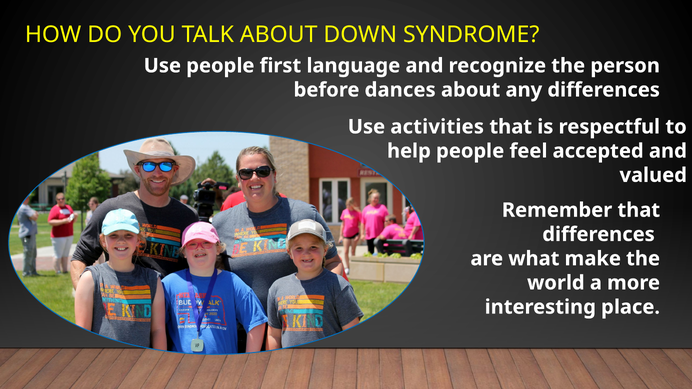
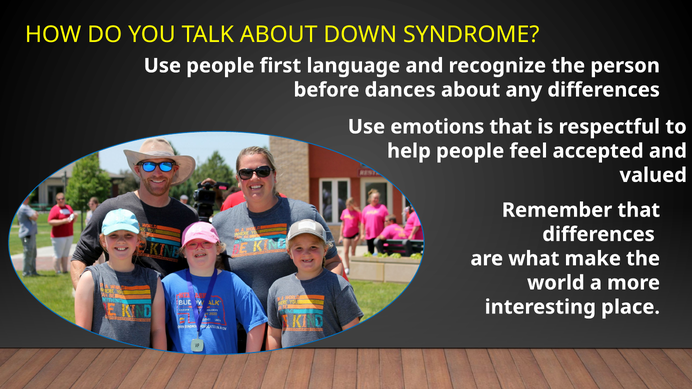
activities: activities -> emotions
